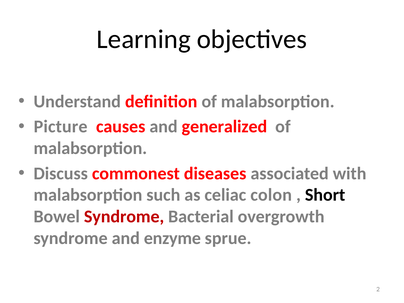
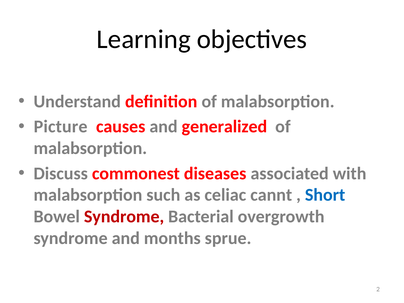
colon: colon -> cannt
Short colour: black -> blue
enzyme: enzyme -> months
